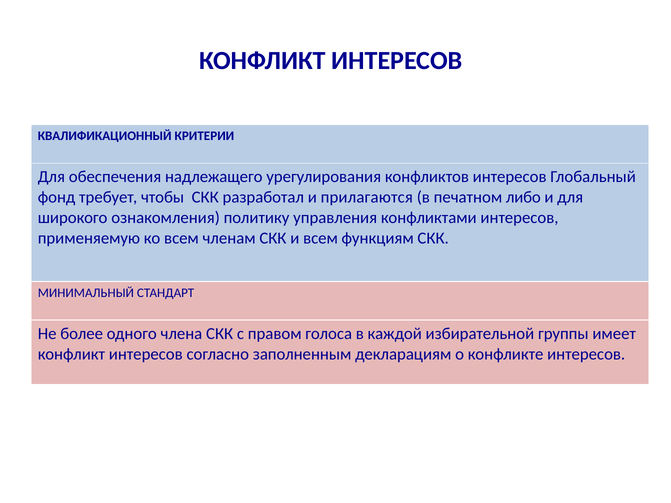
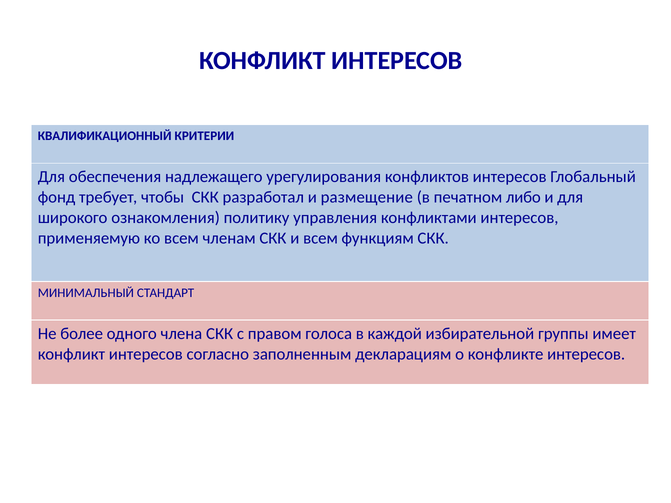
прилагаются: прилагаются -> размещение
